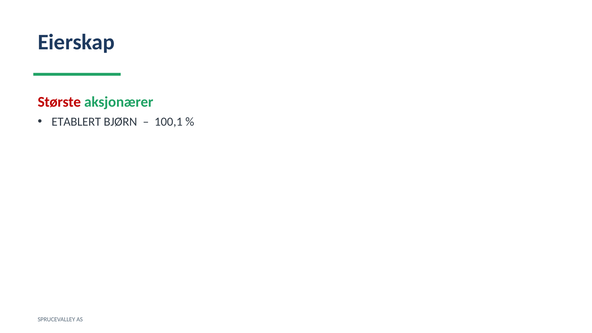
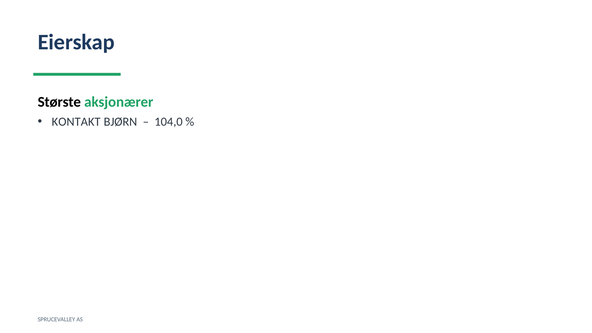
Største colour: red -> black
ETABLERT: ETABLERT -> KONTAKT
100,1: 100,1 -> 104,0
